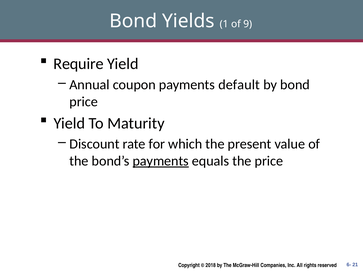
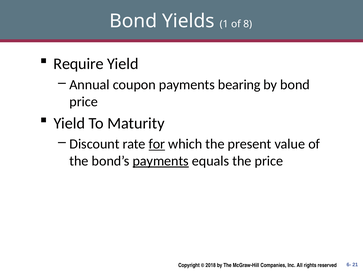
9: 9 -> 8
default: default -> bearing
for underline: none -> present
